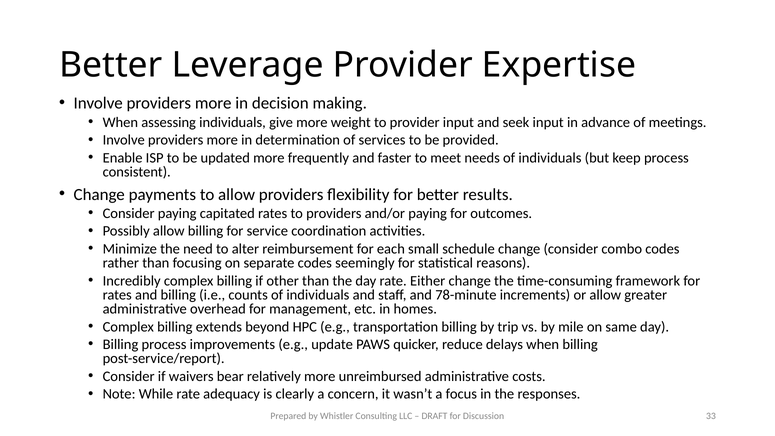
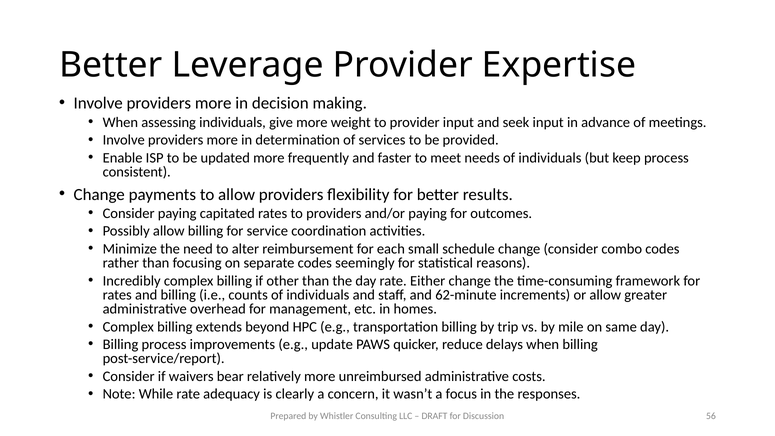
78-minute: 78-minute -> 62-minute
33: 33 -> 56
